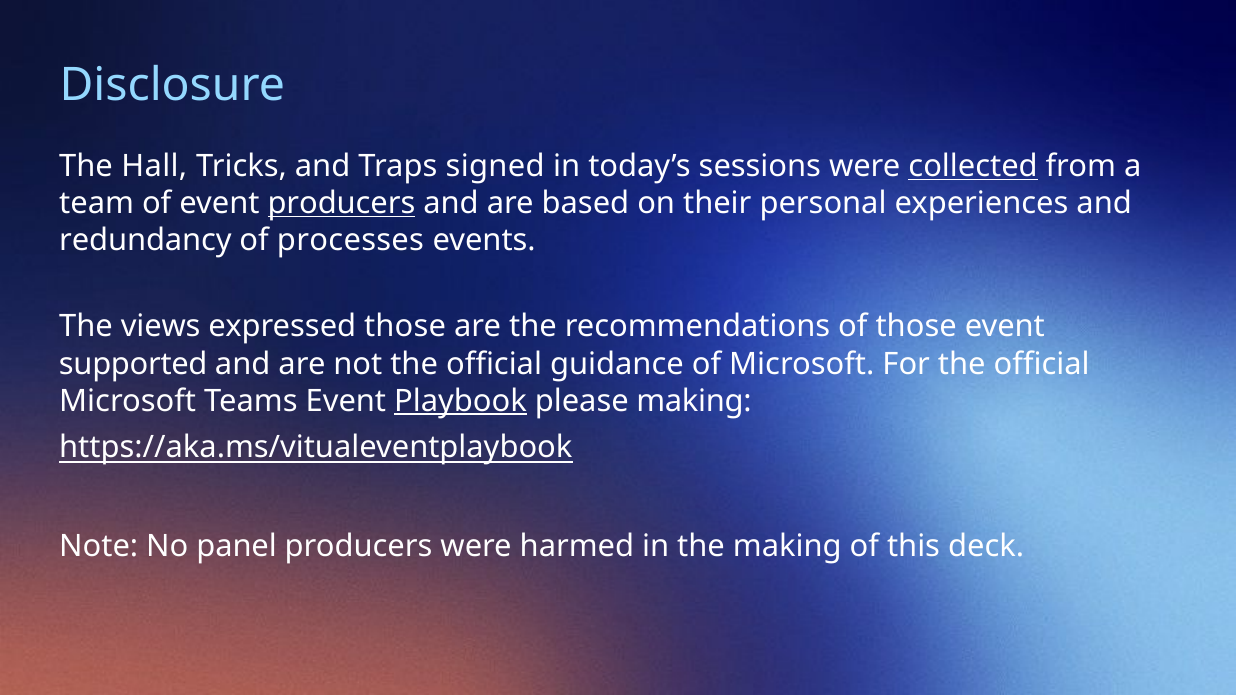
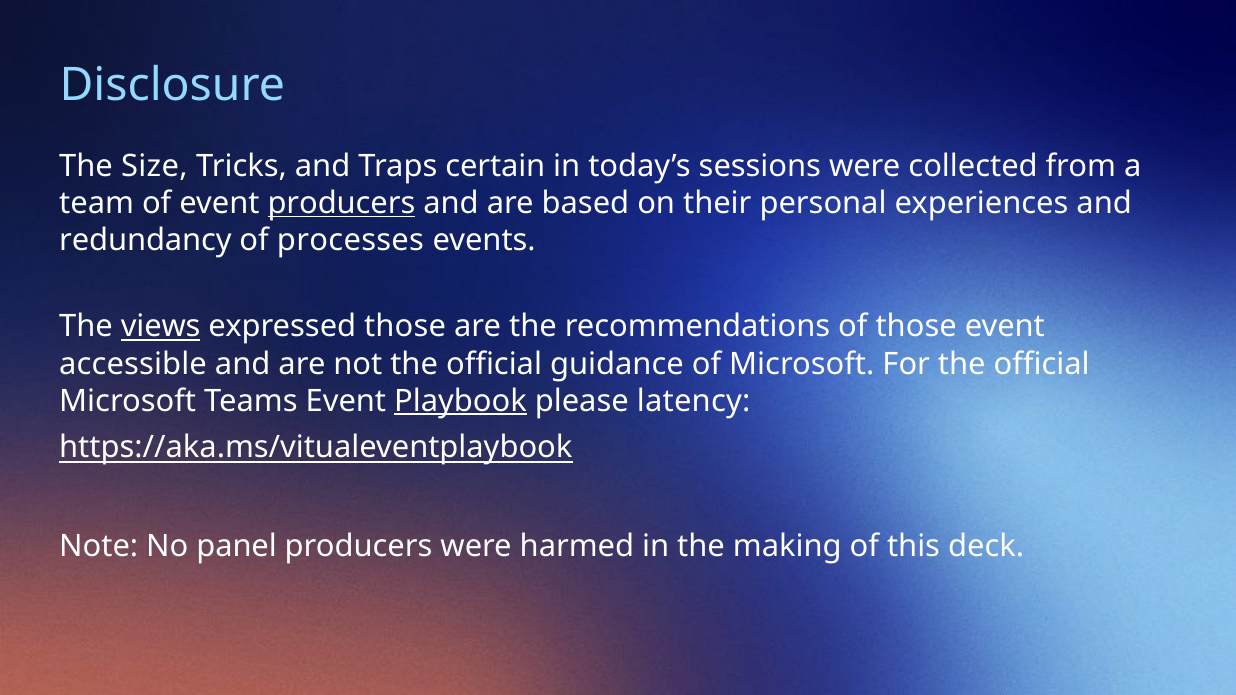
Hall: Hall -> Size
signed: signed -> certain
collected underline: present -> none
views underline: none -> present
supported: supported -> accessible
please making: making -> latency
